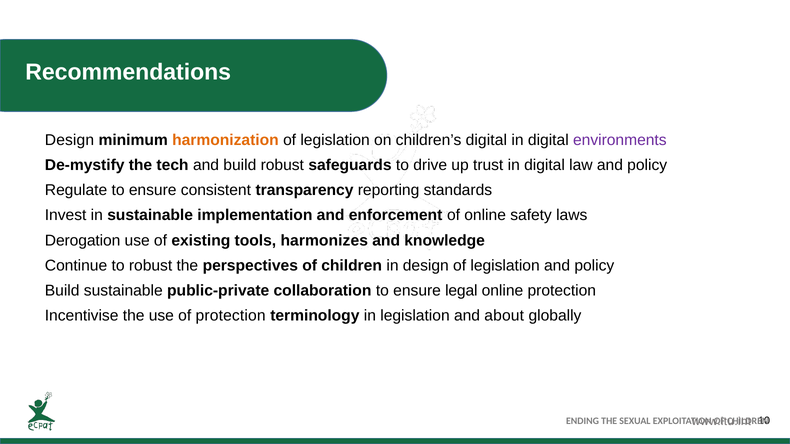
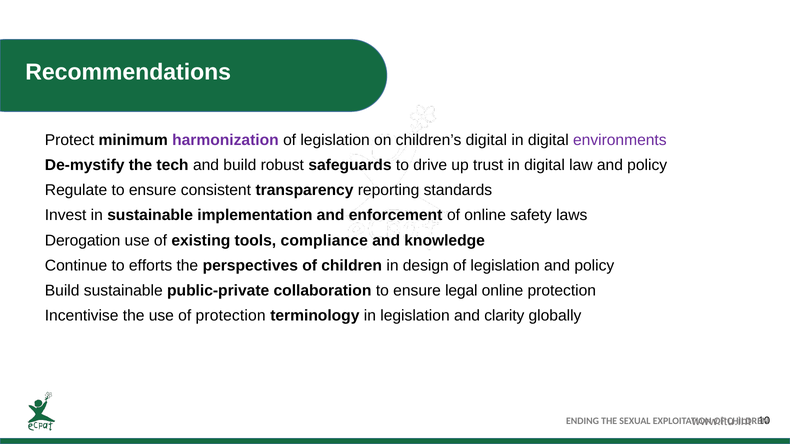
Design at (69, 140): Design -> Protect
harmonization colour: orange -> purple
harmonizes: harmonizes -> compliance
to robust: robust -> efforts
about: about -> clarity
